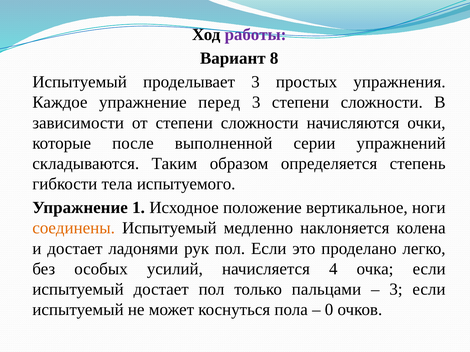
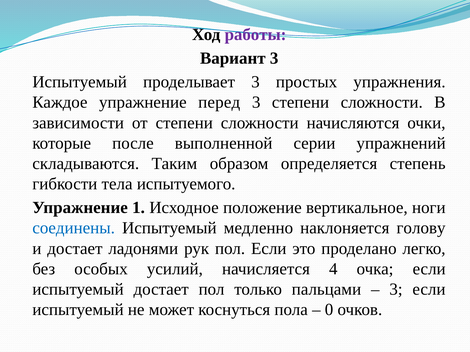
Вариант 8: 8 -> 3
соединены colour: orange -> blue
колена: колена -> голову
